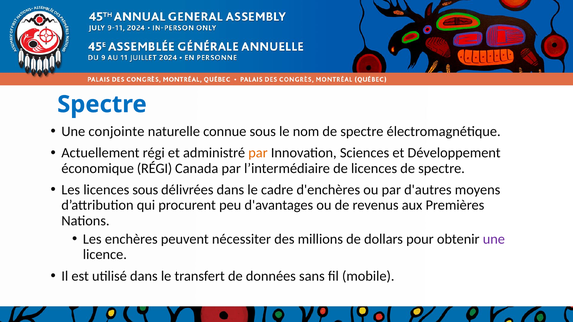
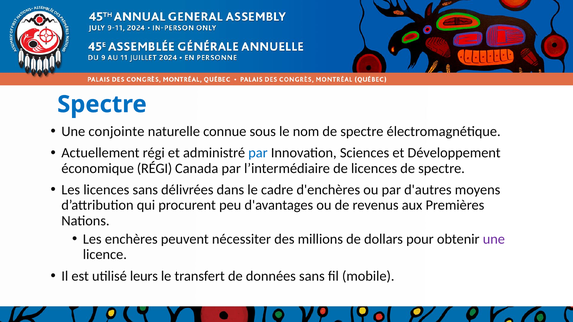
par at (258, 153) colour: orange -> blue
licences sous: sous -> sans
utilisé dans: dans -> leurs
